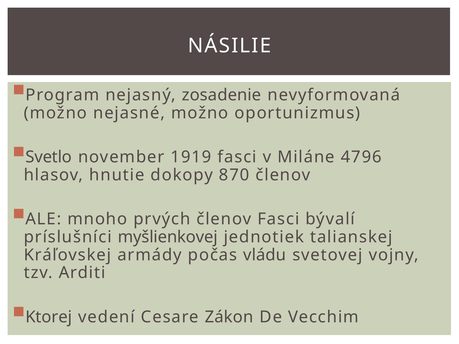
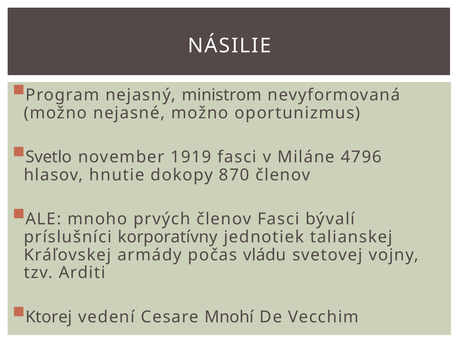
zosadenie: zosadenie -> ministrom
myšlienkovej: myšlienkovej -> korporatívny
Zákon: Zákon -> Mnohí
